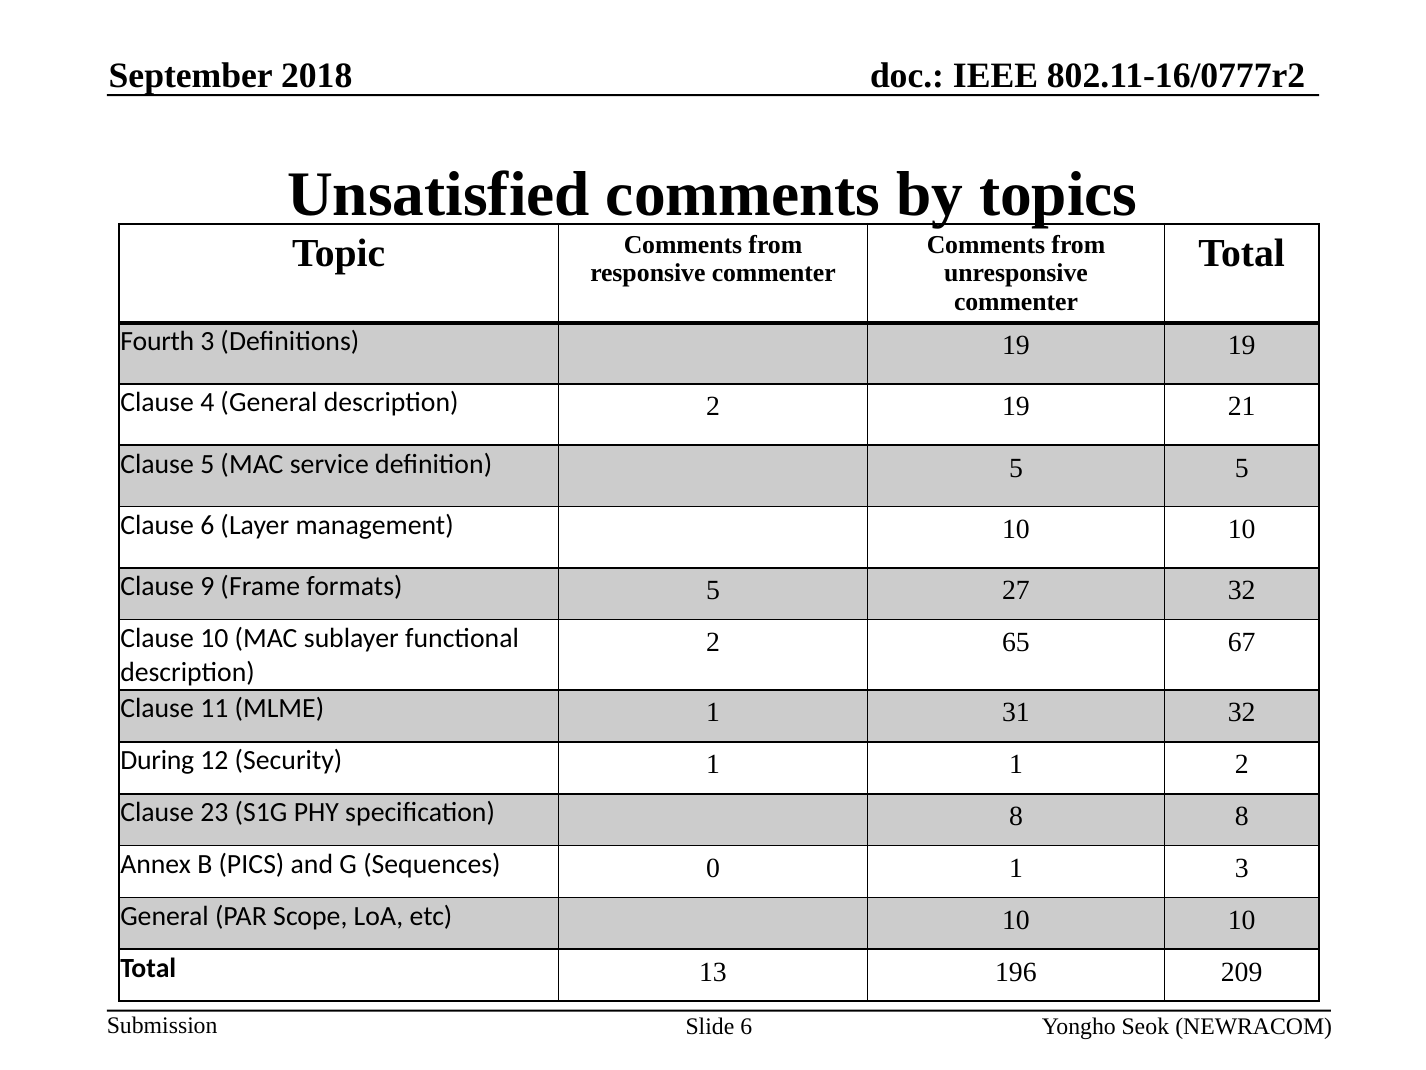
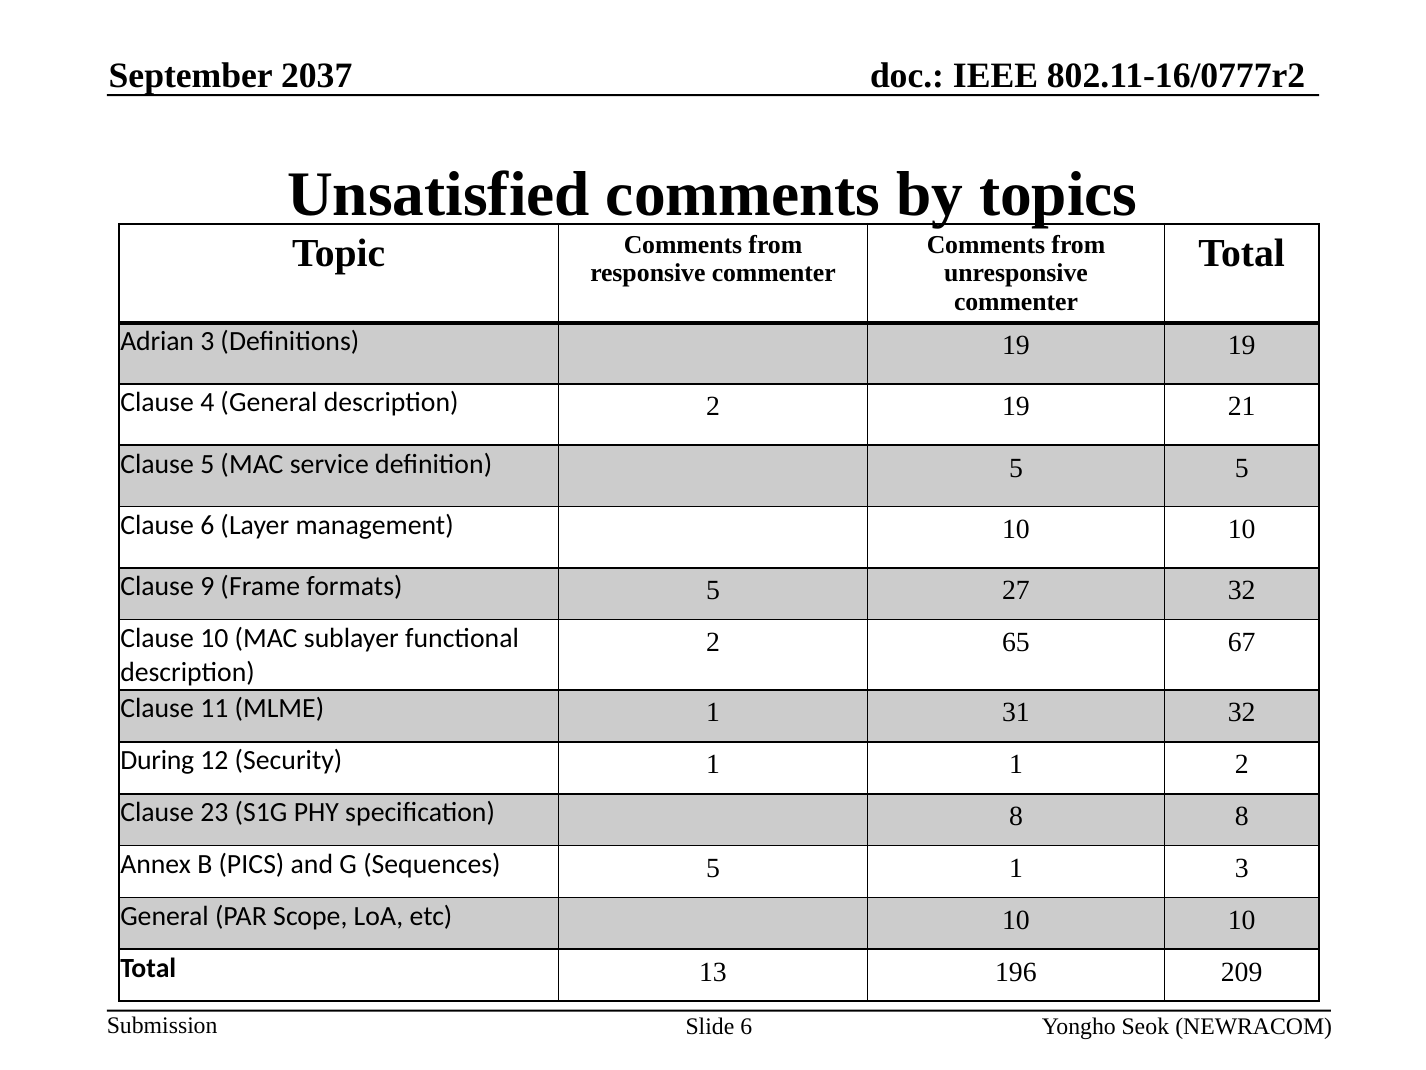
2018: 2018 -> 2037
Fourth: Fourth -> Adrian
Sequences 0: 0 -> 5
